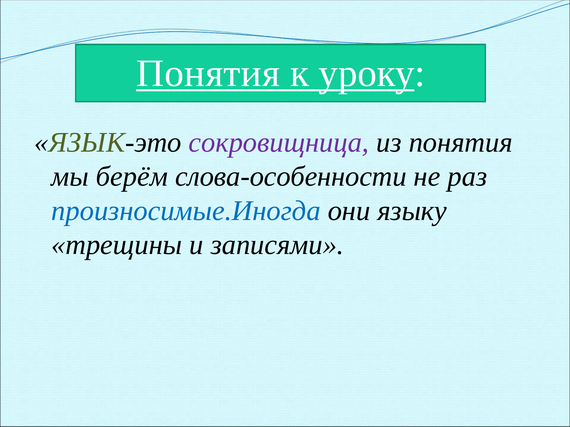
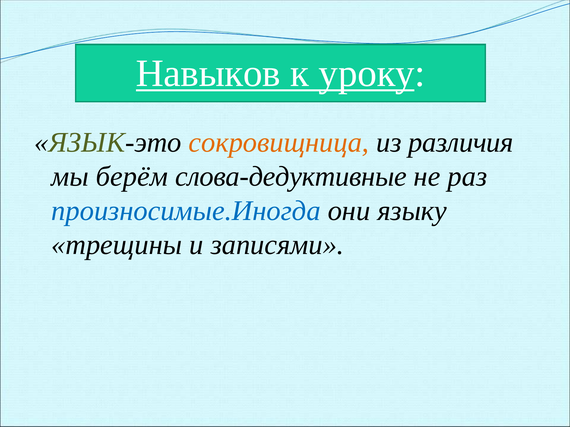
Понятия at (208, 73): Понятия -> Навыков
сокровищница colour: purple -> orange
из понятия: понятия -> различия
слова-особенности: слова-особенности -> слова-дедуктивные
